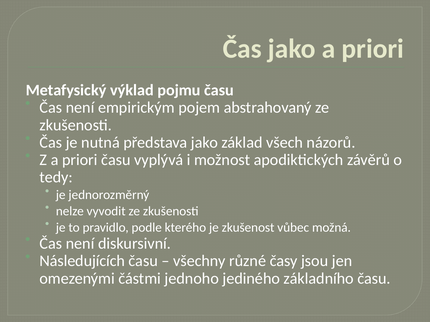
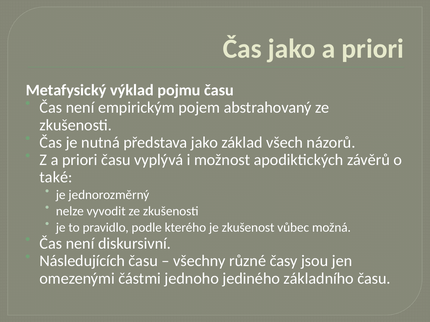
tedy: tedy -> také
